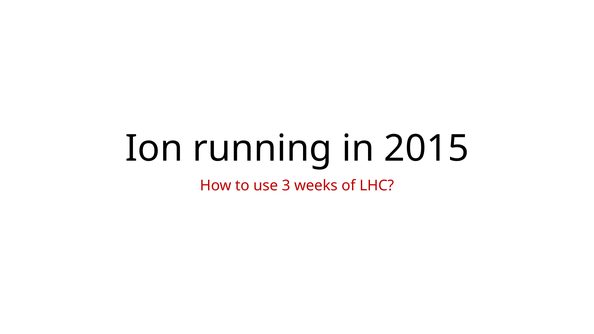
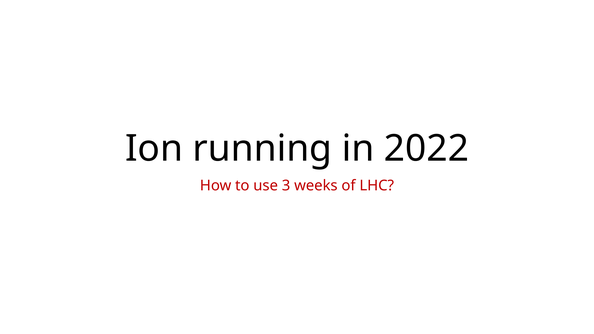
2015: 2015 -> 2022
